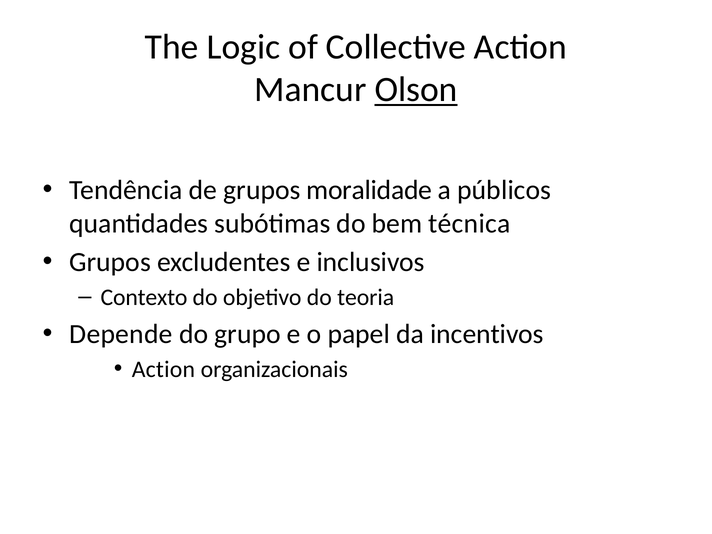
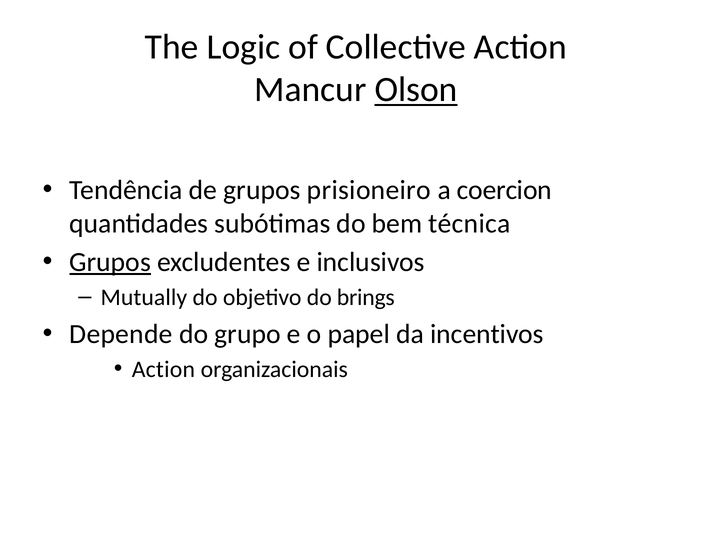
moralidade: moralidade -> prisioneiro
públicos: públicos -> coercion
Grupos at (110, 262) underline: none -> present
Contexto: Contexto -> Mutually
teoria: teoria -> brings
